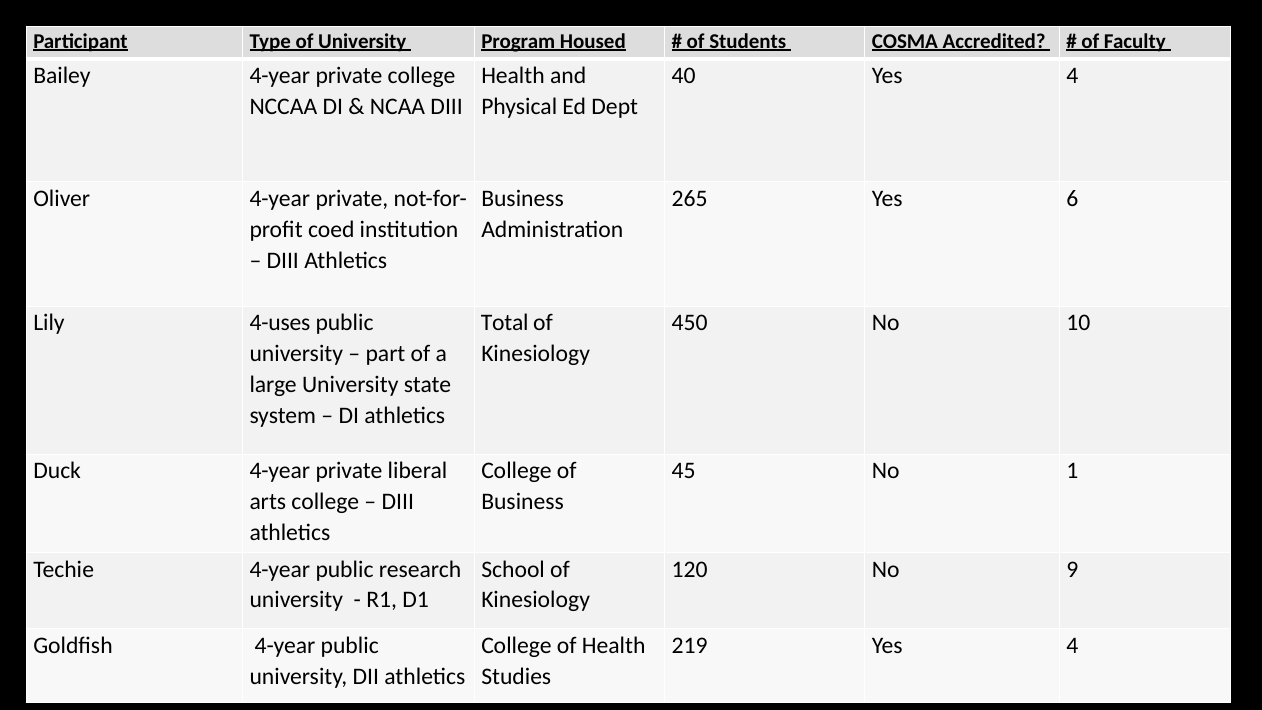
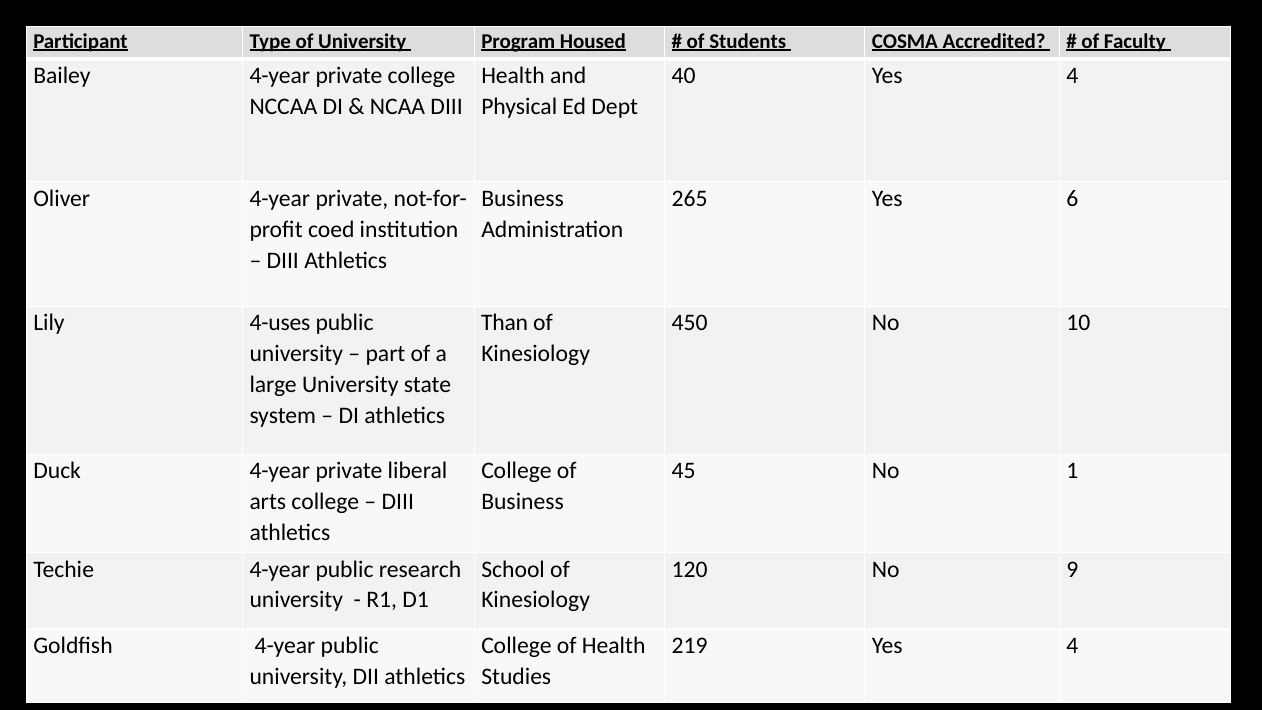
Total: Total -> Than
